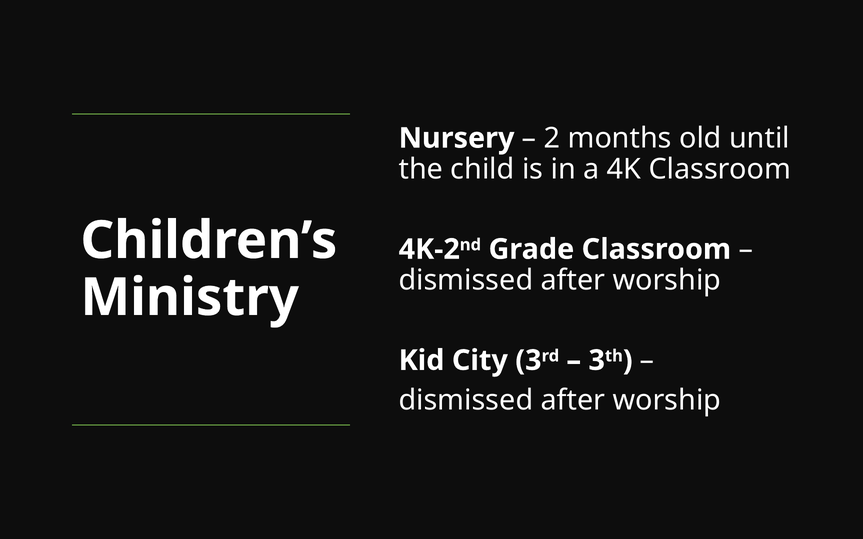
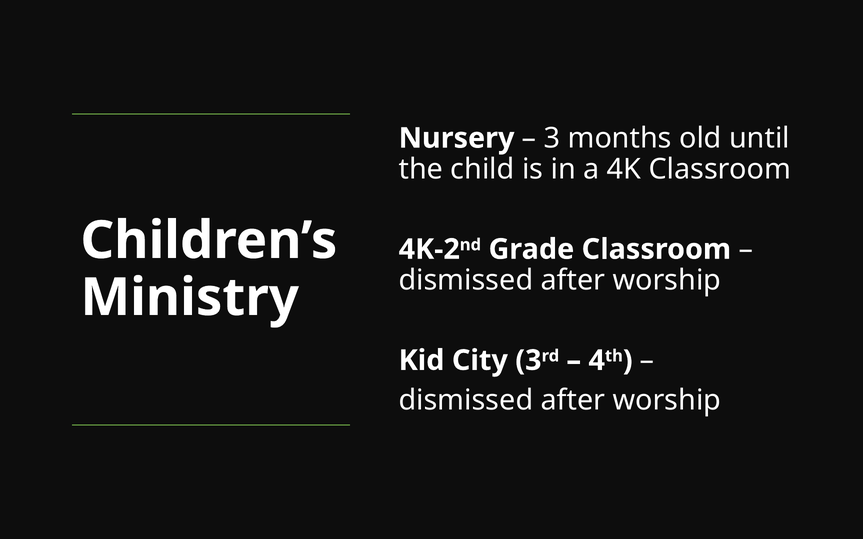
2 at (552, 138): 2 -> 3
3 at (597, 361): 3 -> 4
